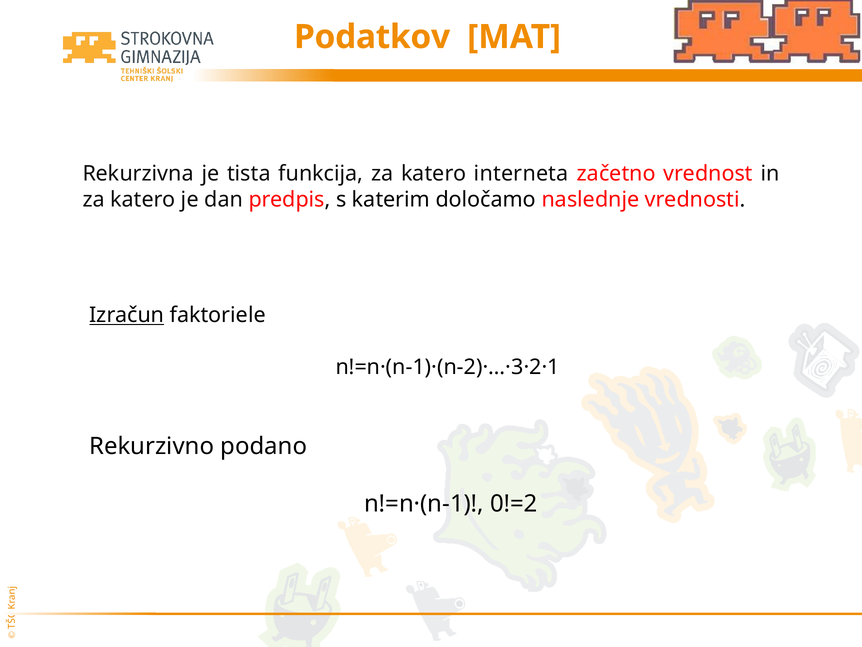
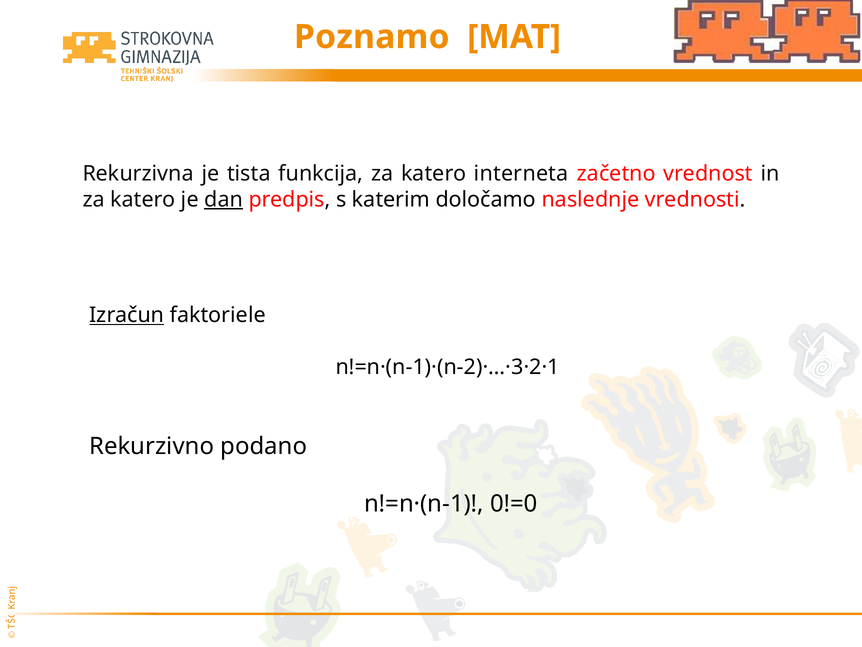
Podatkov: Podatkov -> Poznamo
dan underline: none -> present
0!=2: 0!=2 -> 0!=0
